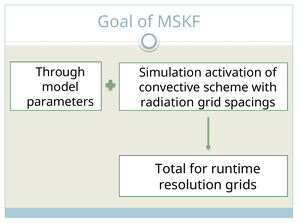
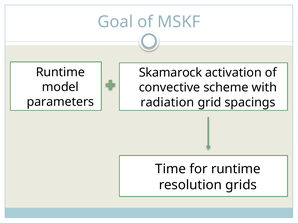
Through at (60, 72): Through -> Runtime
Simulation: Simulation -> Skamarock
Total: Total -> Time
